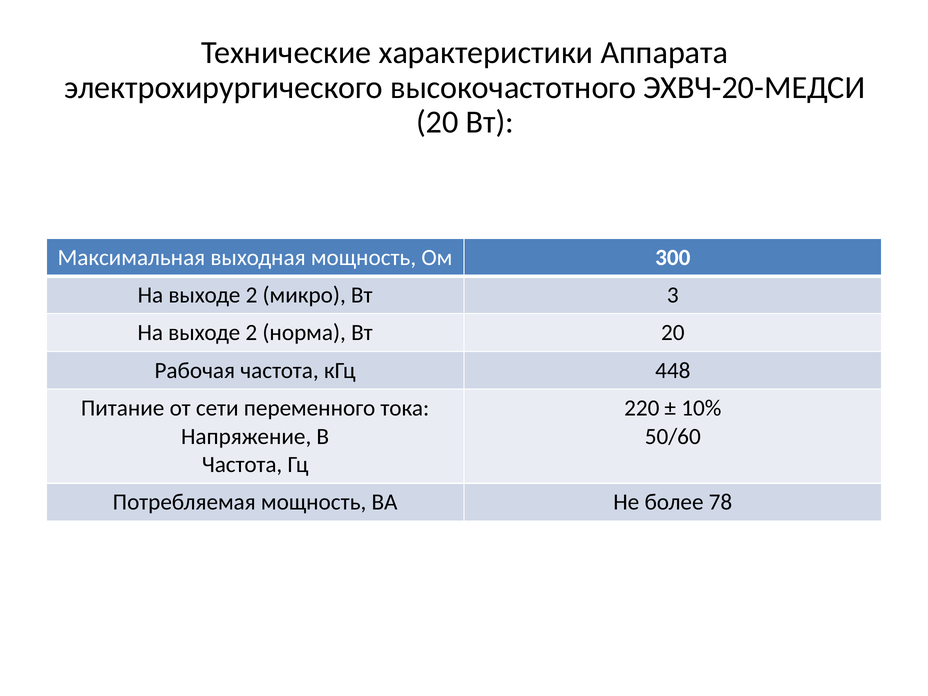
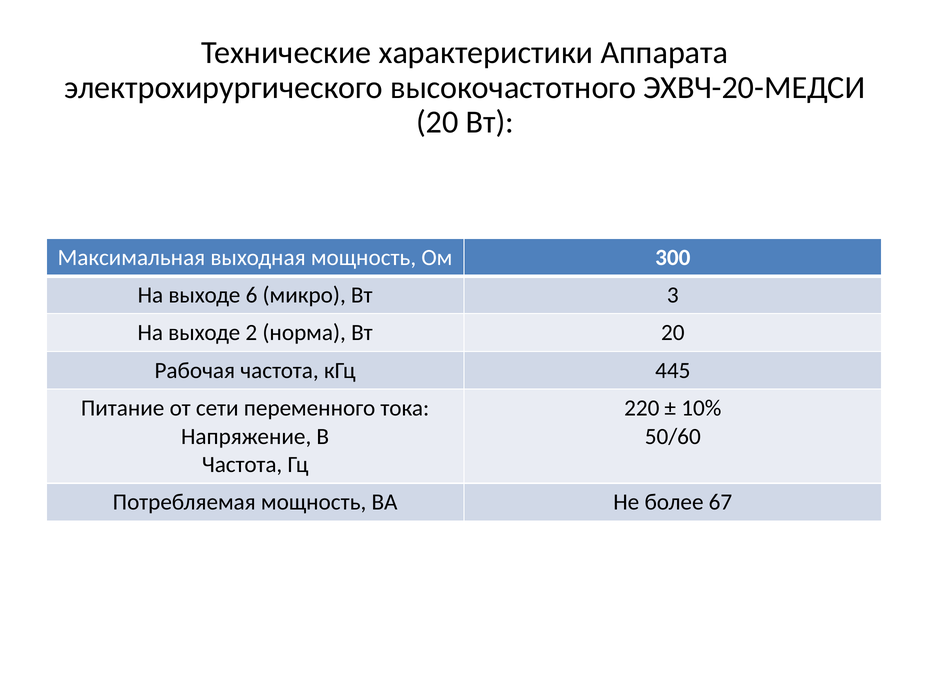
2 at (252, 295): 2 -> 6
448: 448 -> 445
78: 78 -> 67
